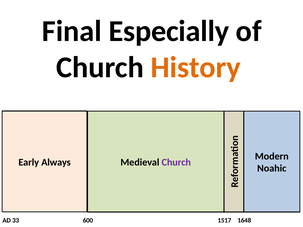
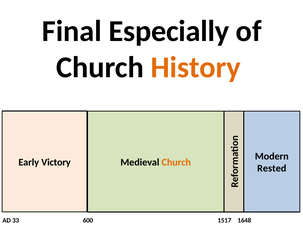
Always: Always -> Victory
Church at (176, 162) colour: purple -> orange
Noahic: Noahic -> Rested
